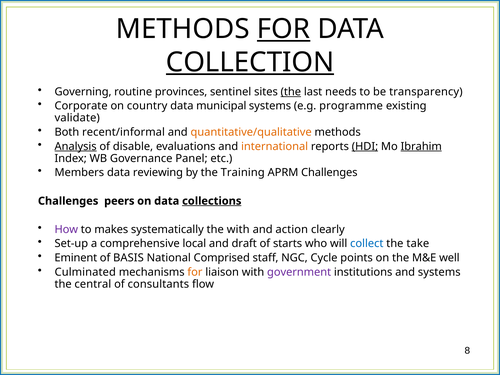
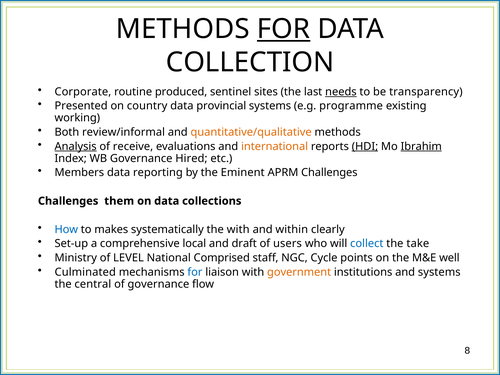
COLLECTION underline: present -> none
Governing: Governing -> Corporate
provinces: provinces -> produced
the at (291, 92) underline: present -> none
needs underline: none -> present
Corporate: Corporate -> Presented
municipal: municipal -> provincial
validate: validate -> working
recent/informal: recent/informal -> review/informal
disable: disable -> receive
Panel: Panel -> Hired
reviewing: reviewing -> reporting
Training: Training -> Eminent
peers: peers -> them
collections underline: present -> none
How colour: purple -> blue
action: action -> within
starts: starts -> users
Eminent: Eminent -> Ministry
BASIS: BASIS -> LEVEL
for at (195, 272) colour: orange -> blue
government colour: purple -> orange
of consultants: consultants -> governance
